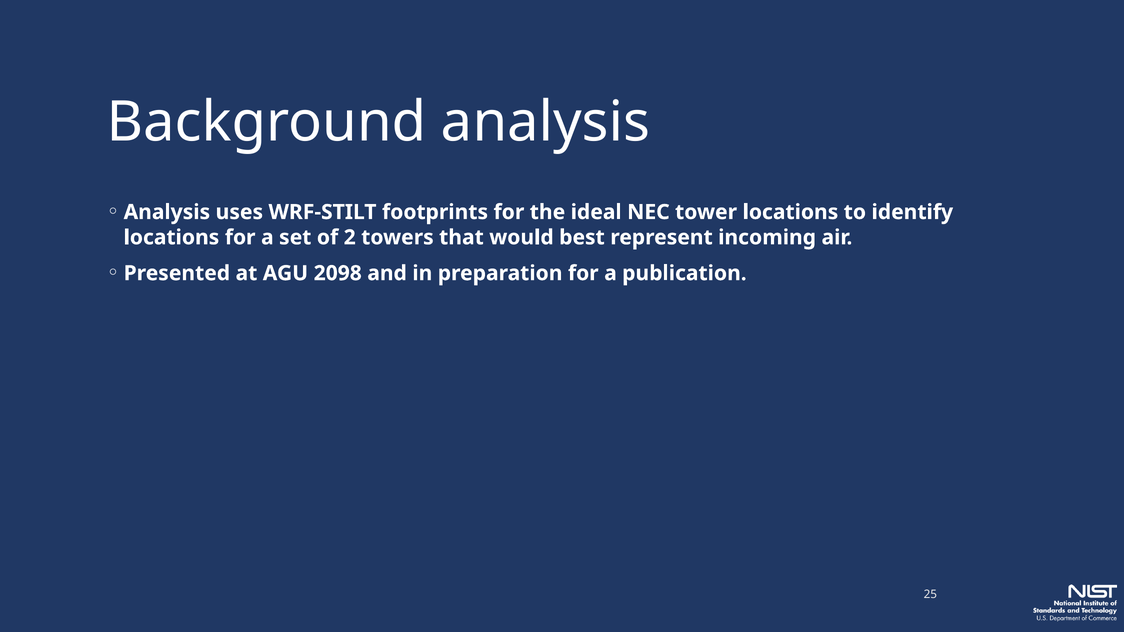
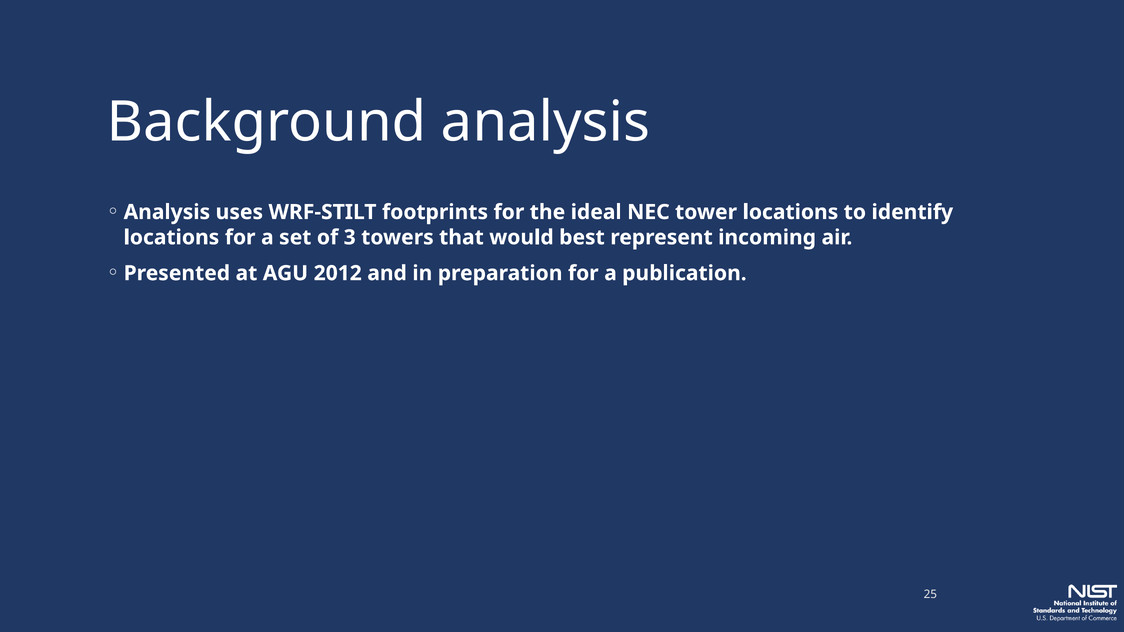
2: 2 -> 3
2098: 2098 -> 2012
